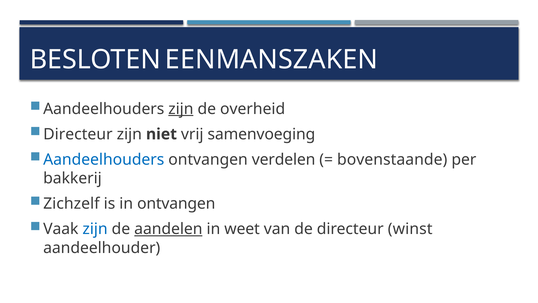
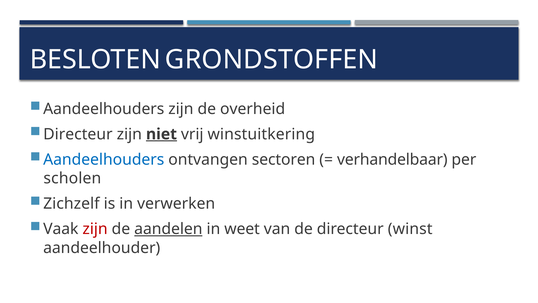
EENMANSZAKEN: EENMANSZAKEN -> GRONDSTOFFEN
zijn at (181, 109) underline: present -> none
niet underline: none -> present
samenvoeging: samenvoeging -> winstuitkering
verdelen: verdelen -> sectoren
bovenstaande: bovenstaande -> verhandelbaar
bakkerij: bakkerij -> scholen
in ontvangen: ontvangen -> verwerken
zijn at (95, 229) colour: blue -> red
